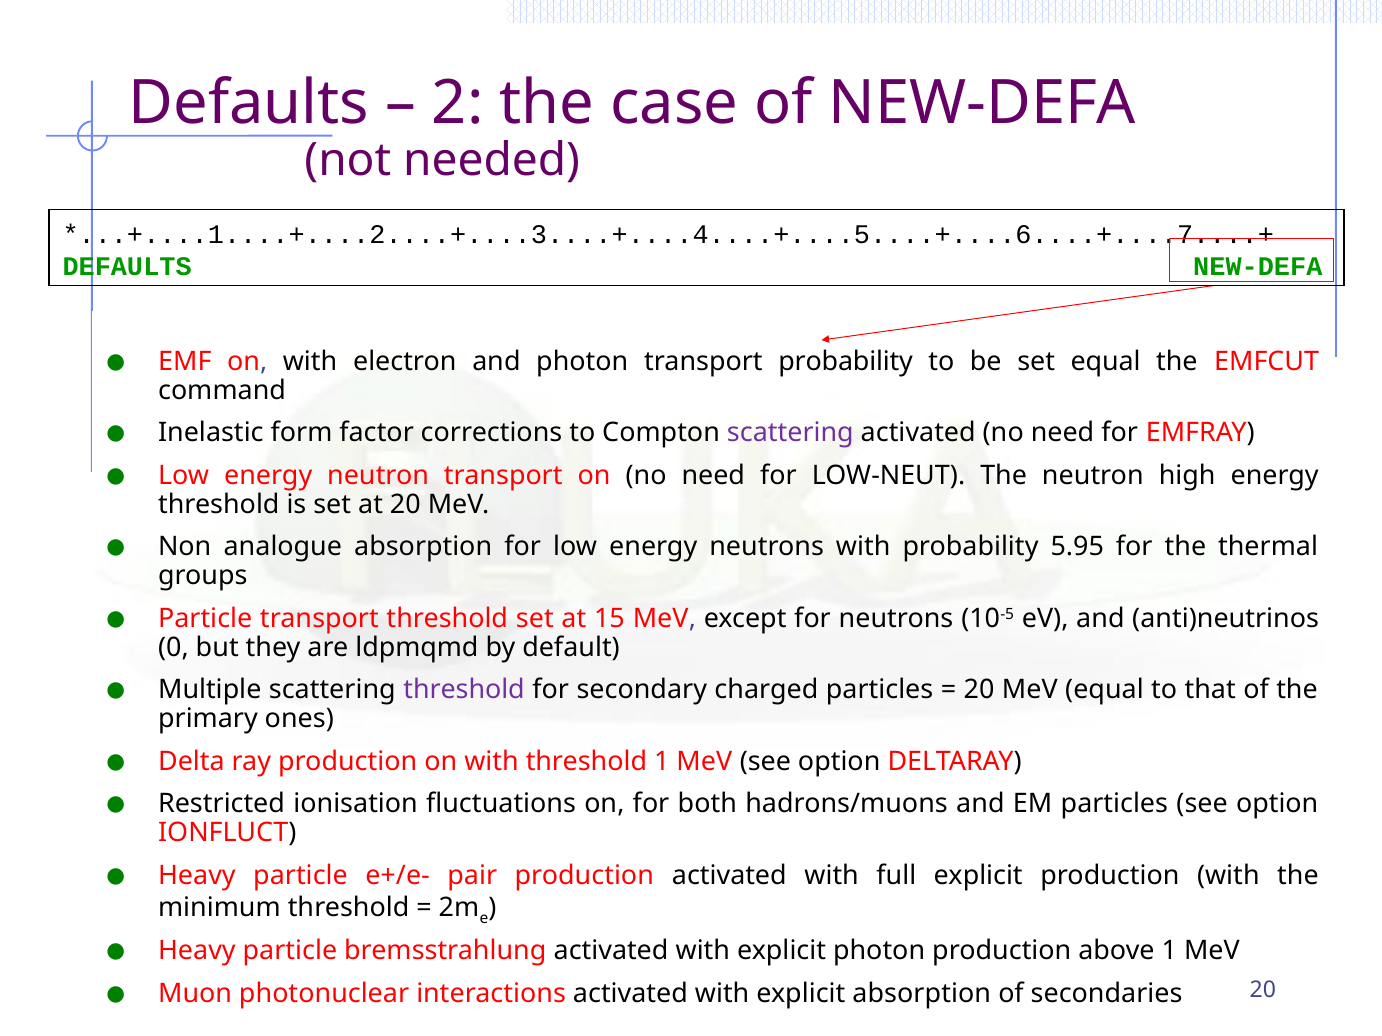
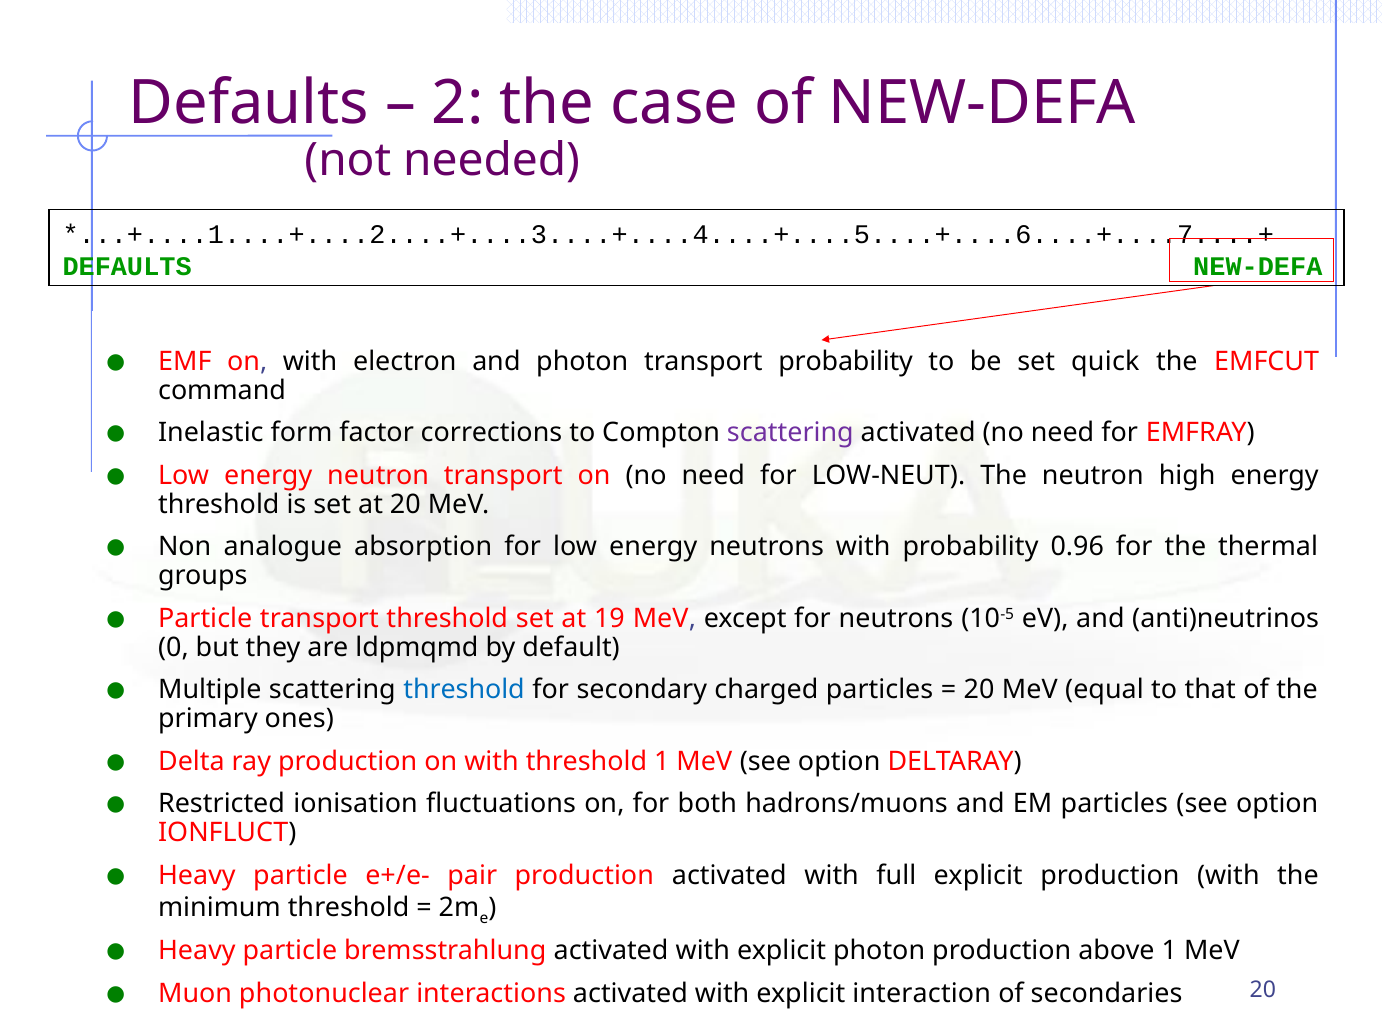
set equal: equal -> quick
5.95: 5.95 -> 0.96
15: 15 -> 19
threshold at (464, 690) colour: purple -> blue
explicit absorption: absorption -> interaction
